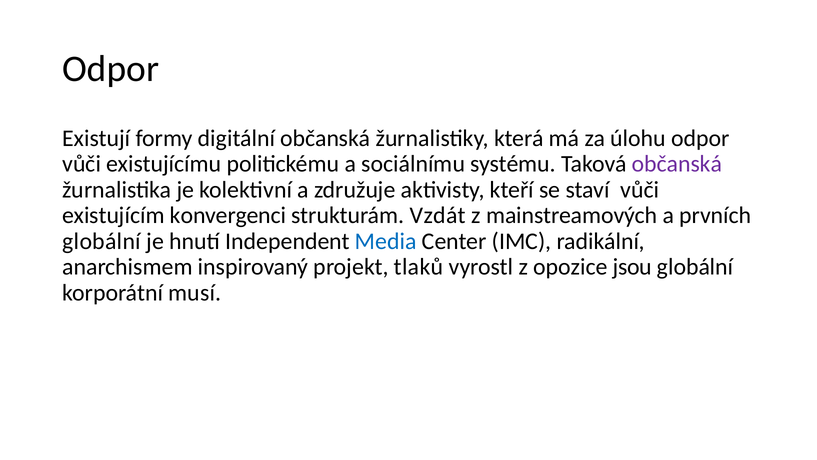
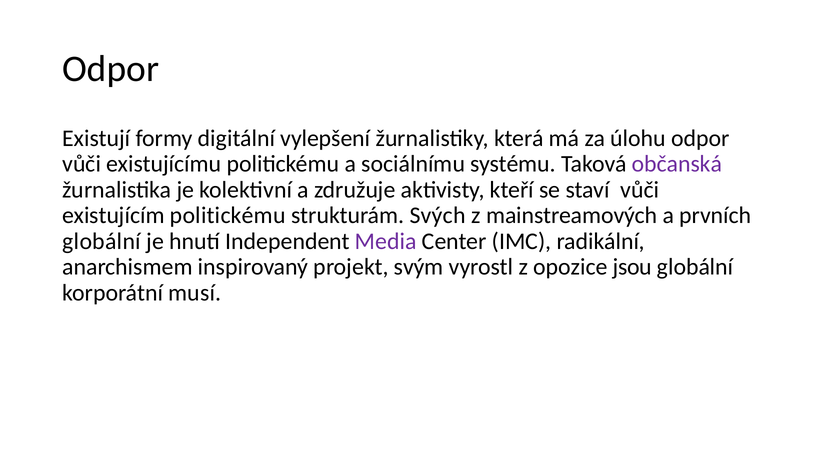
digitální občanská: občanská -> vylepšení
existujícím konvergenci: konvergenci -> politickému
Vzdát: Vzdát -> Svých
Media colour: blue -> purple
tlaků: tlaků -> svým
